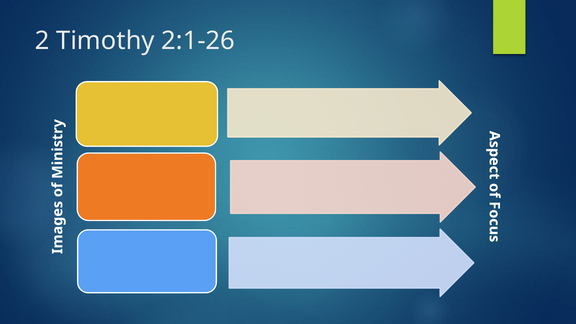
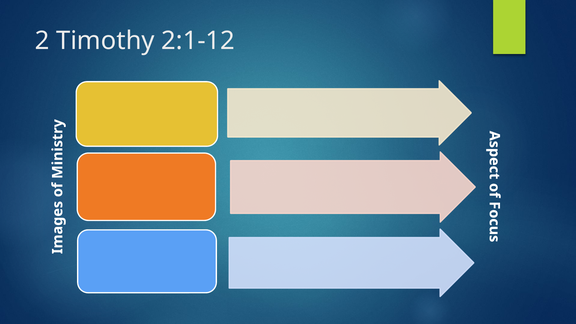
2:1-26: 2:1-26 -> 2:1-12
